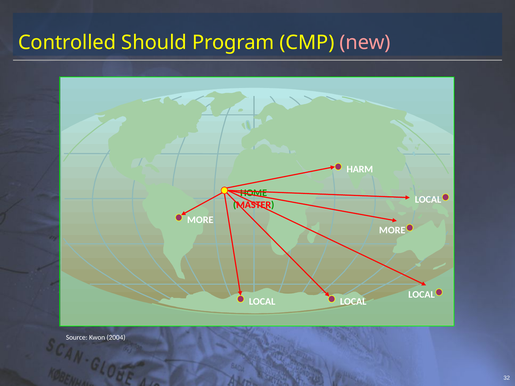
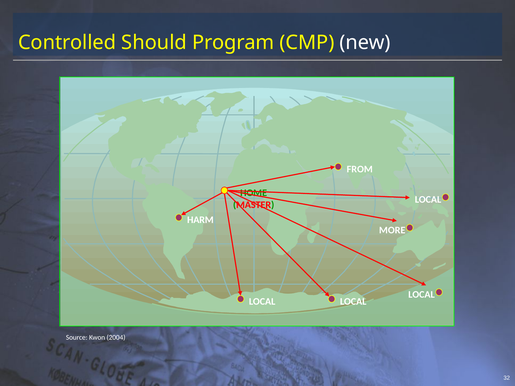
new colour: pink -> white
HARM: HARM -> FROM
MORE at (200, 220): MORE -> HARM
